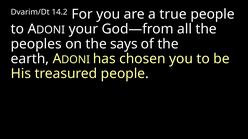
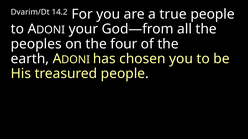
says: says -> four
